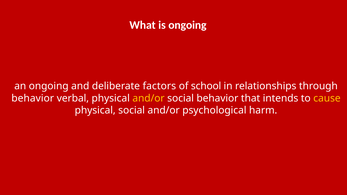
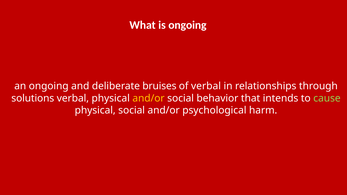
factors: factors -> bruises
of school: school -> verbal
behavior at (33, 98): behavior -> solutions
cause colour: yellow -> light green
